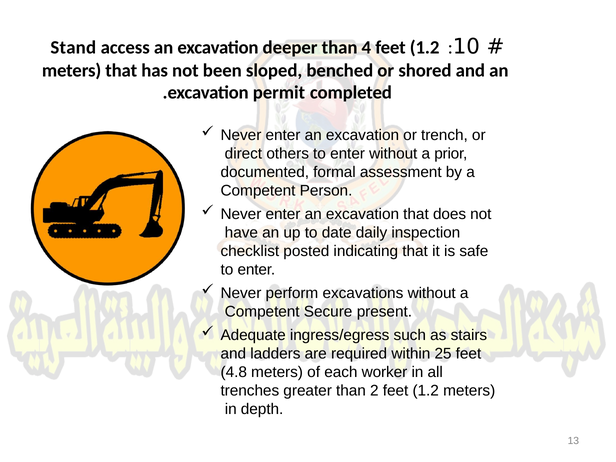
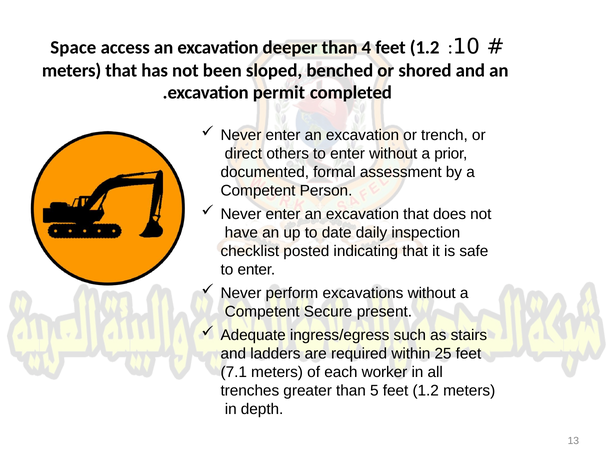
Stand: Stand -> Space
4.8: 4.8 -> 7.1
2: 2 -> 5
